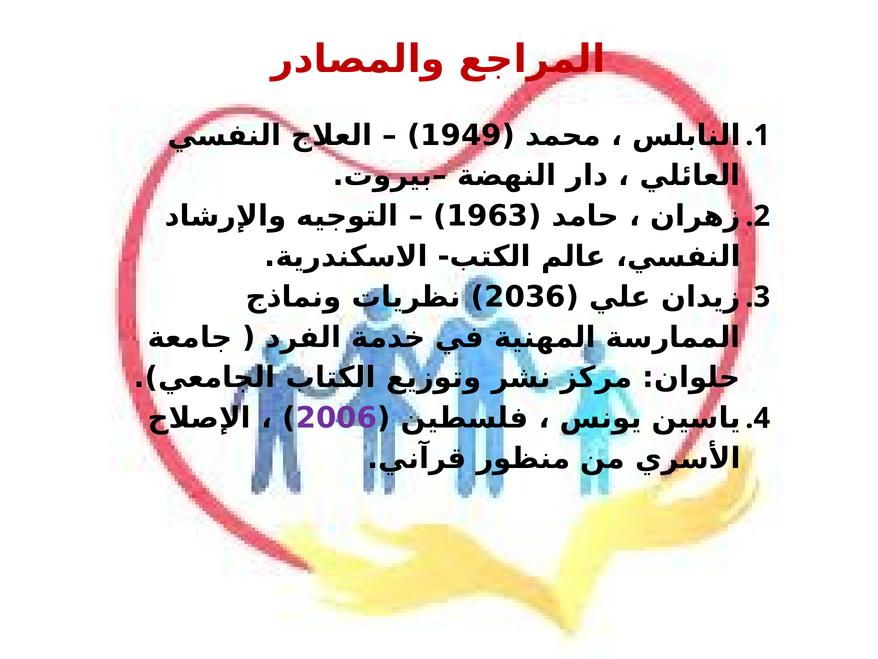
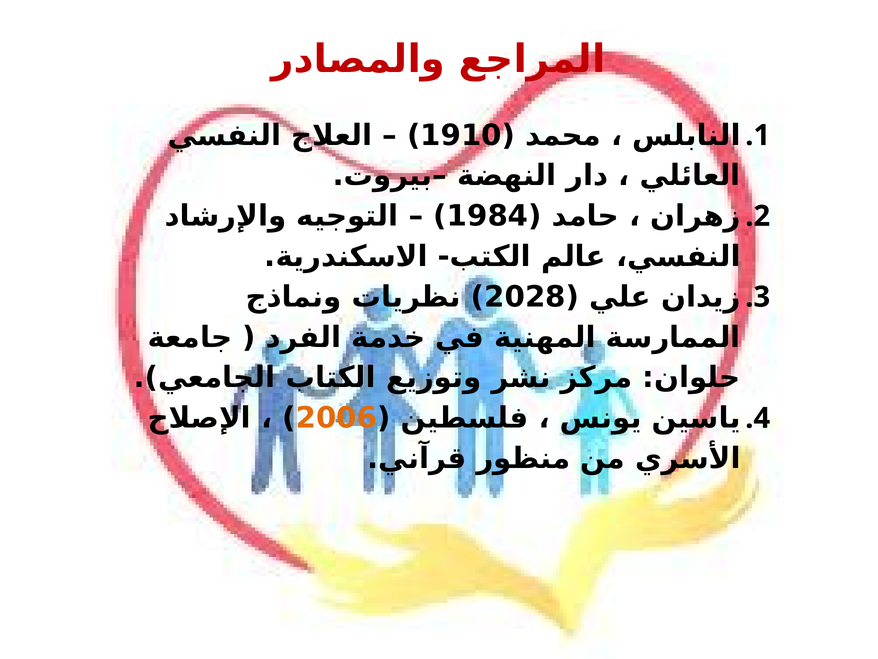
1949: 1949 -> 1910
1963: 1963 -> 1984
2036: 2036 -> 2028
2006 colour: purple -> orange
